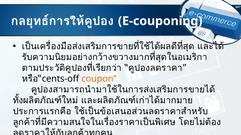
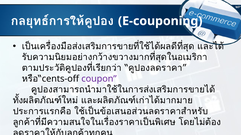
coupon colour: orange -> purple
